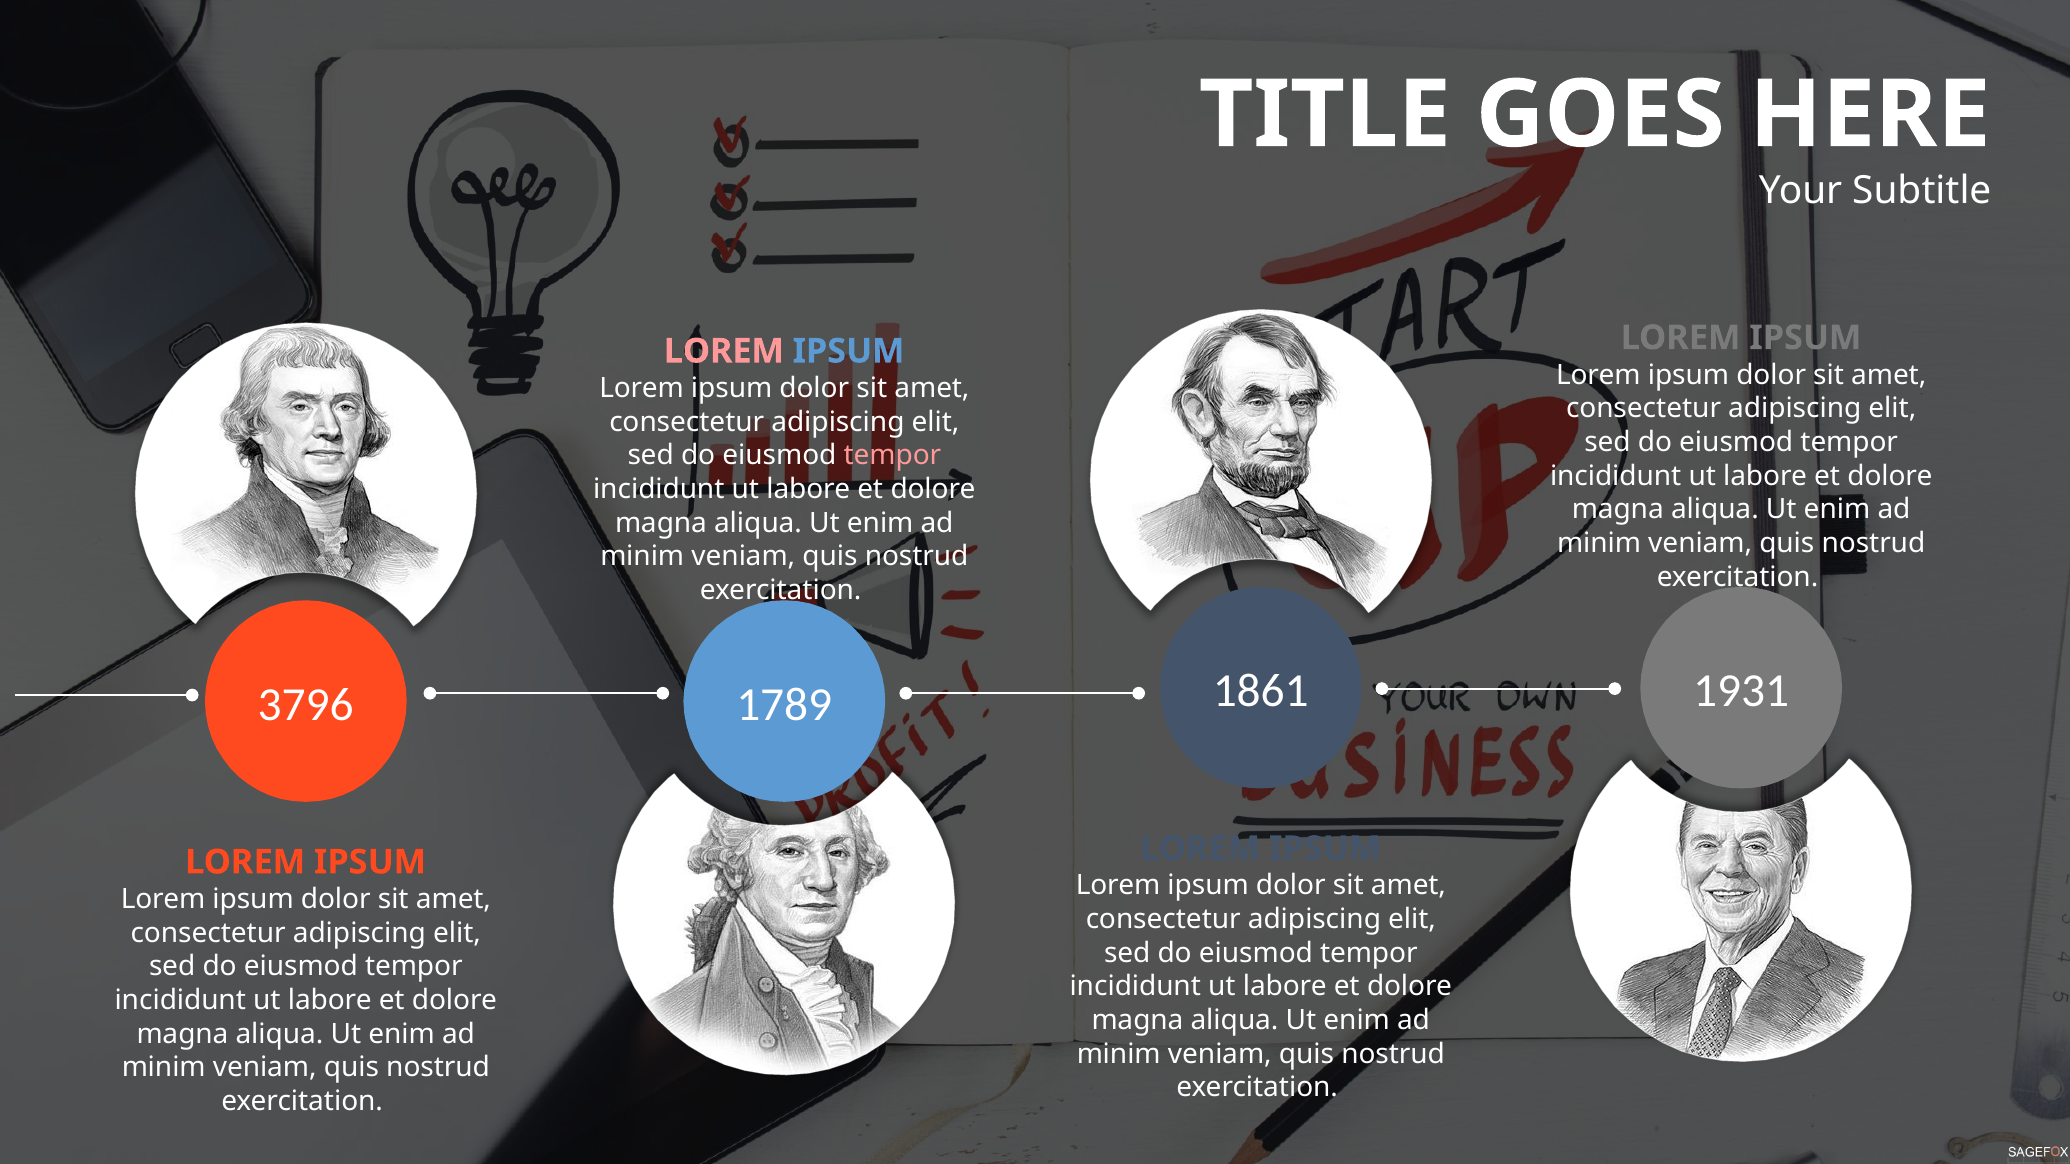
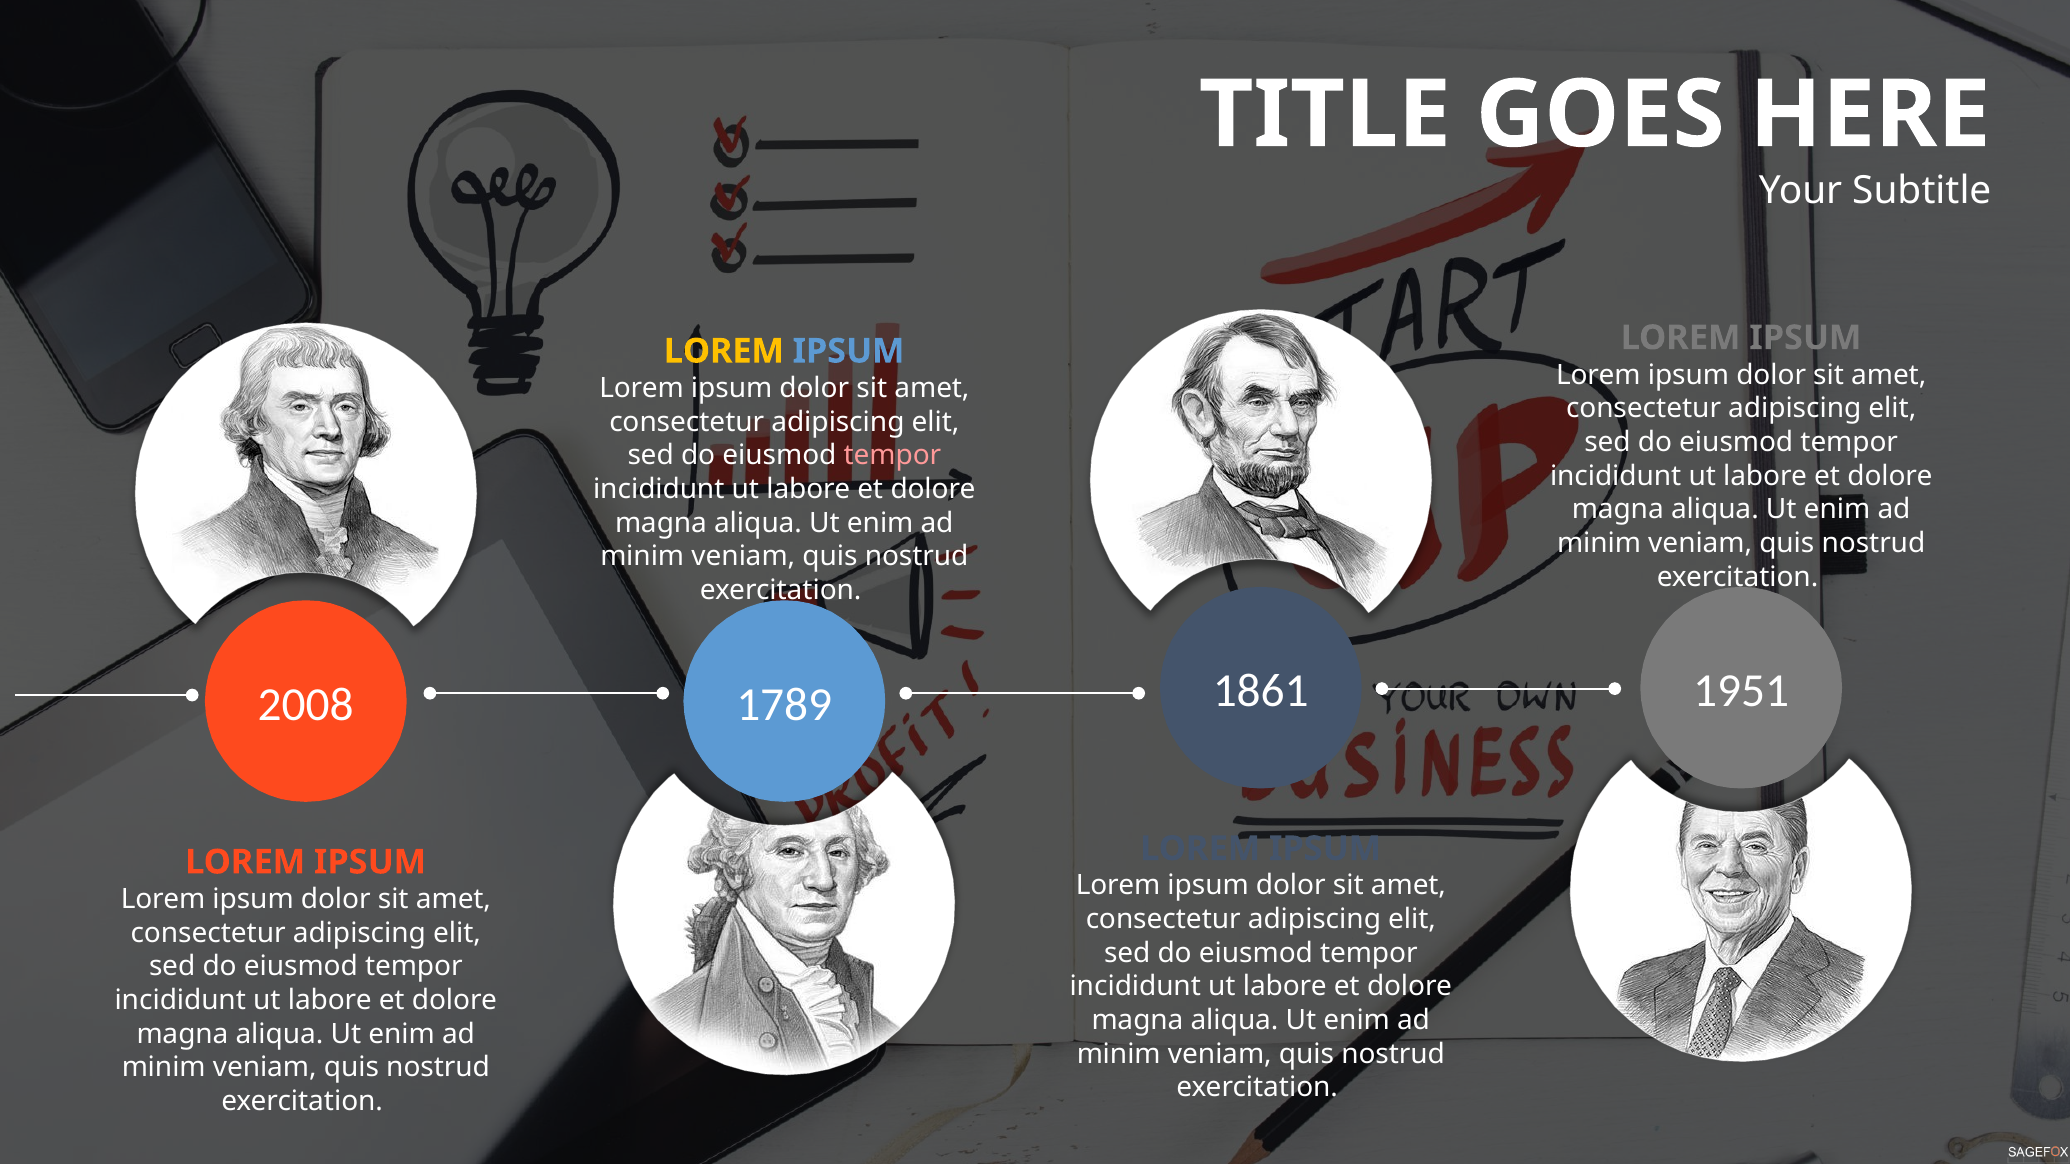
LOREM at (724, 351) colour: pink -> yellow
1931: 1931 -> 1951
3796: 3796 -> 2008
